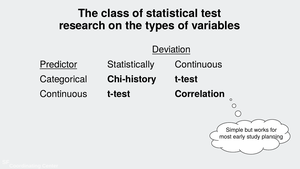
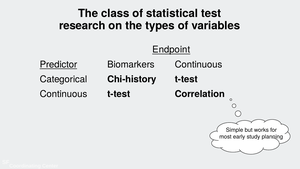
Deviation: Deviation -> Endpoint
Statistically: Statistically -> Biomarkers
